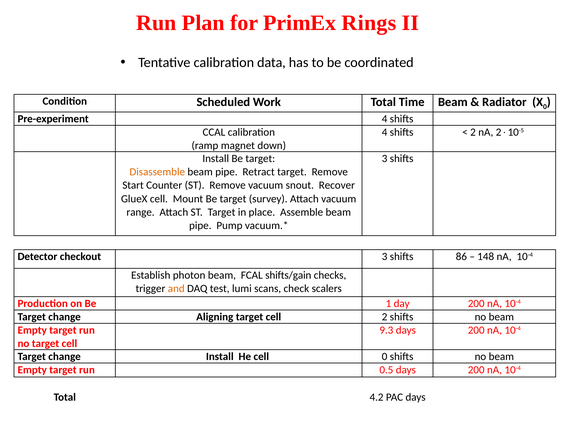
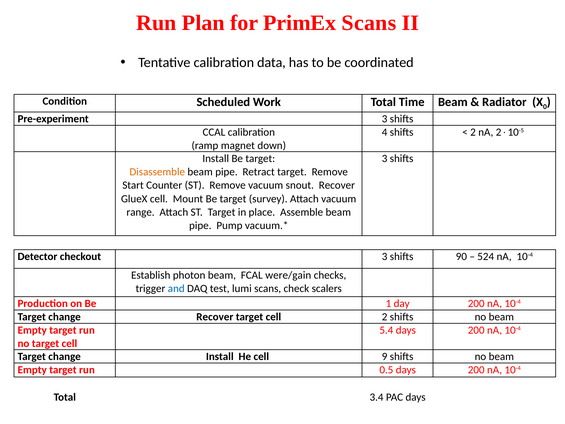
PrimEx Rings: Rings -> Scans
Pre-experiment 4: 4 -> 3
86: 86 -> 90
148: 148 -> 524
shifts/gain: shifts/gain -> were/gain
and colour: orange -> blue
change Aligning: Aligning -> Recover
9.3: 9.3 -> 5.4
cell 0: 0 -> 9
4.2: 4.2 -> 3.4
